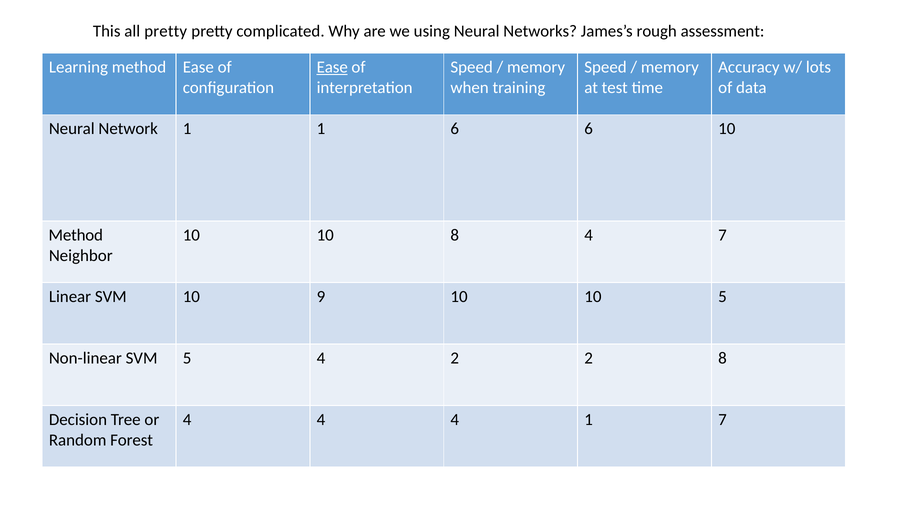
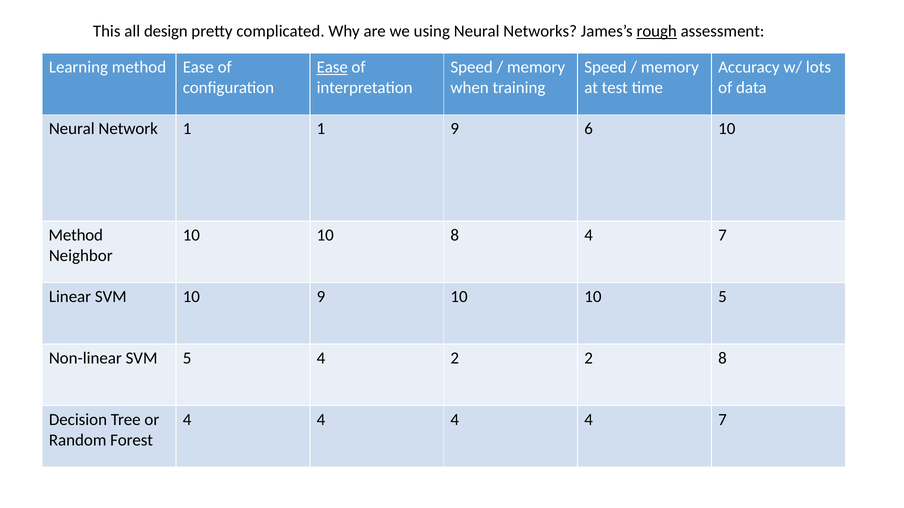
all pretty: pretty -> design
rough underline: none -> present
1 6: 6 -> 9
4 4 4 1: 1 -> 4
